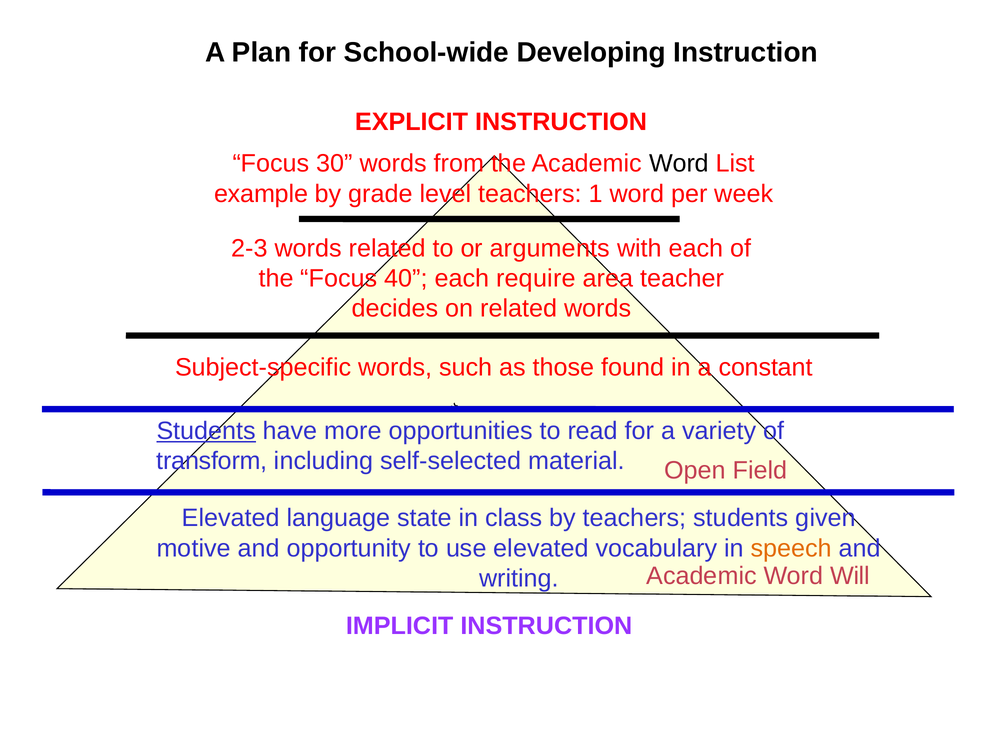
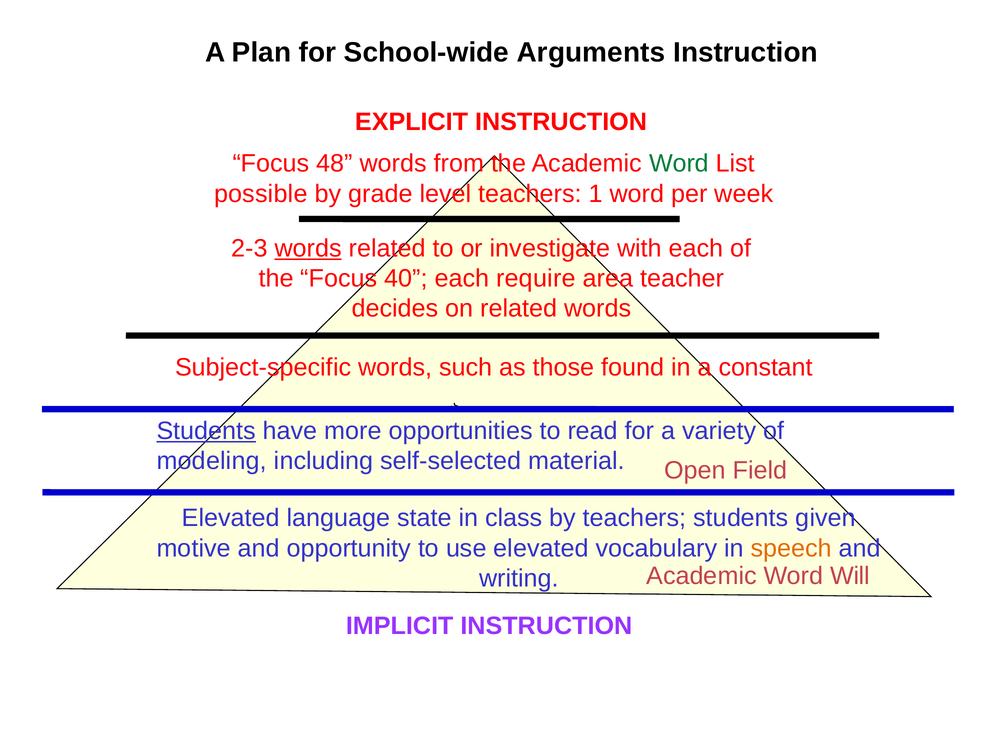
Developing: Developing -> Arguments
30: 30 -> 48
Word at (679, 164) colour: black -> green
example: example -> possible
words at (308, 248) underline: none -> present
arguments: arguments -> investigate
transform: transform -> modeling
